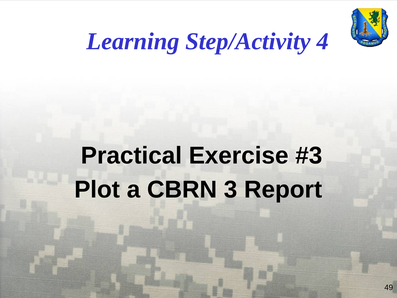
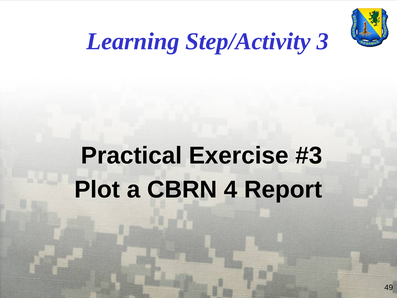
4: 4 -> 3
3: 3 -> 4
